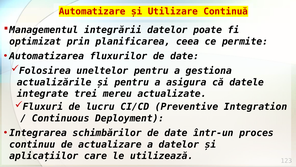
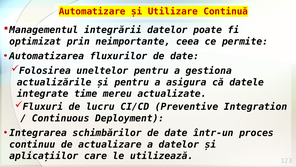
planificarea: planificarea -> neimportante
trei: trei -> time
